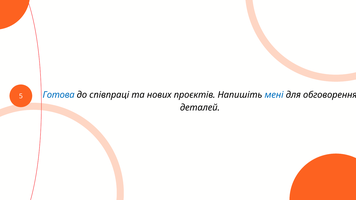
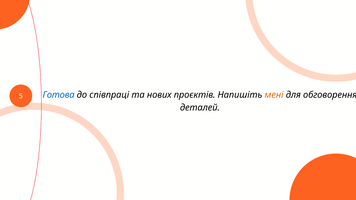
мені colour: blue -> orange
